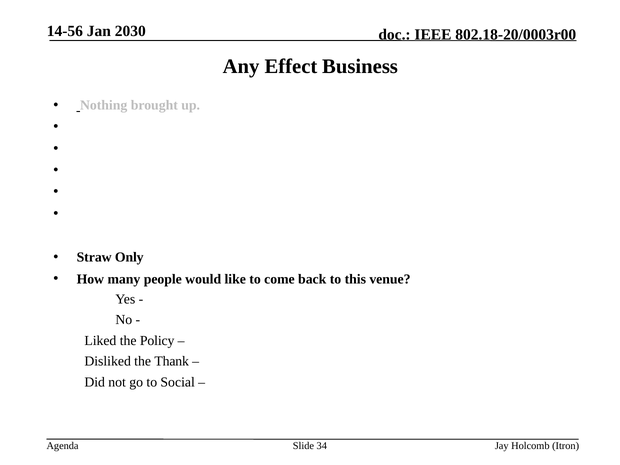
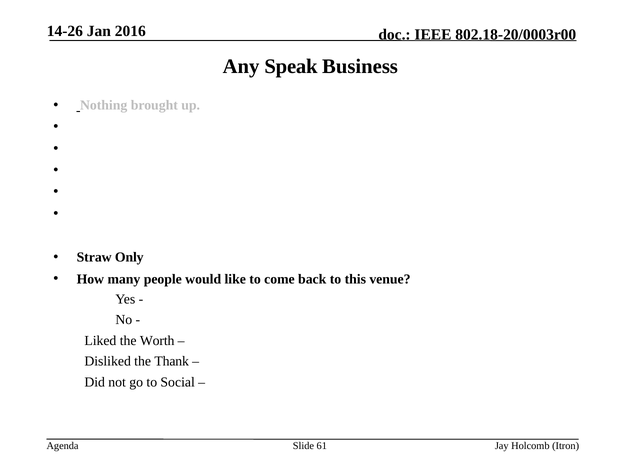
14-56: 14-56 -> 14-26
2030: 2030 -> 2016
Effect: Effect -> Speak
Policy: Policy -> Worth
34: 34 -> 61
